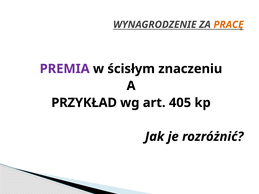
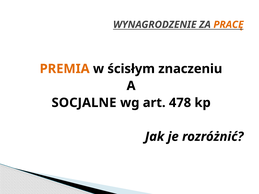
PREMIA colour: purple -> orange
PRZYKŁAD: PRZYKŁAD -> SOCJALNE
405: 405 -> 478
